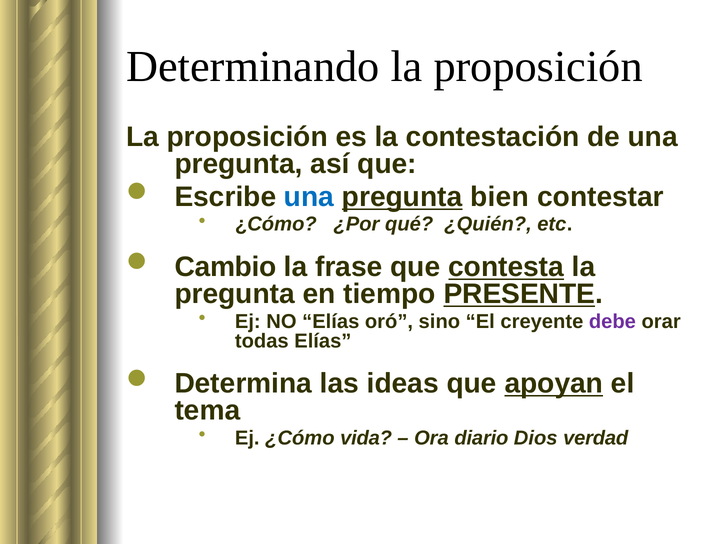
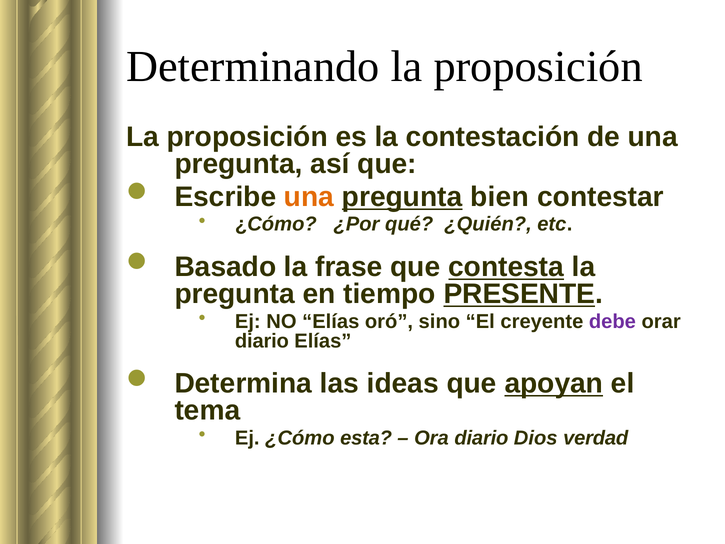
una at (309, 197) colour: blue -> orange
Cambio: Cambio -> Basado
todas at (262, 341): todas -> diario
vida: vida -> esta
